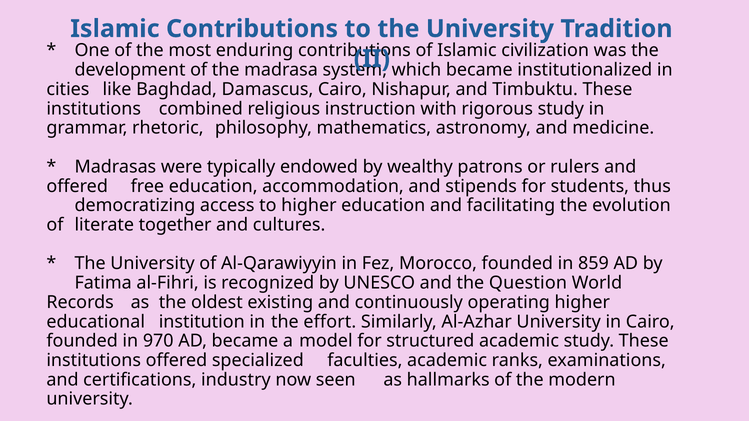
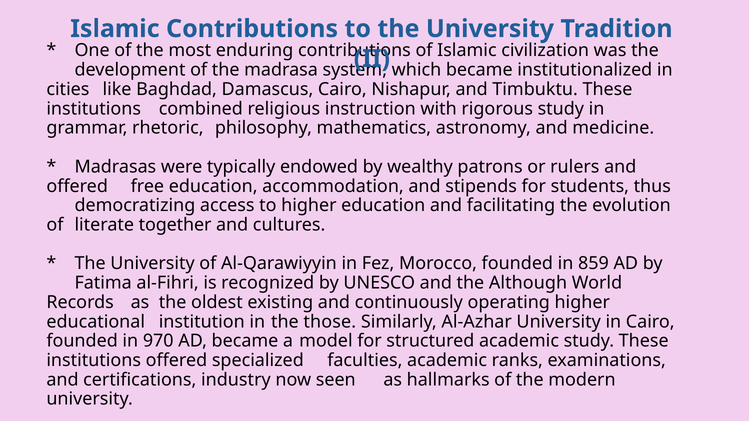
Question: Question -> Although
effort: effort -> those
